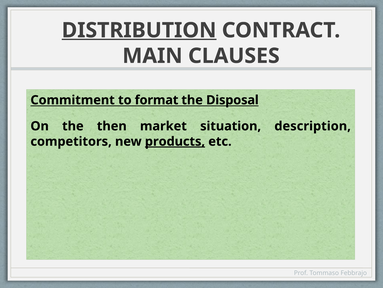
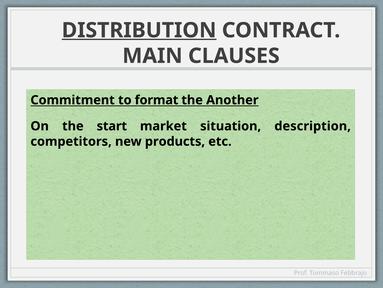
Disposal: Disposal -> Another
then: then -> start
products underline: present -> none
